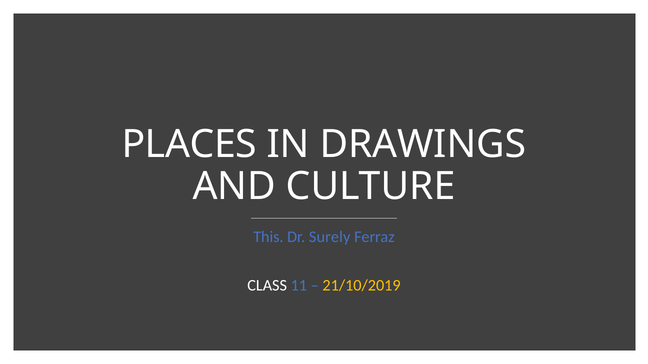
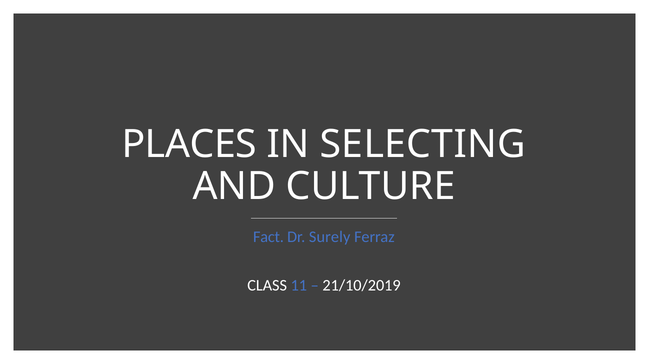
DRAWINGS: DRAWINGS -> SELECTING
This: This -> Fact
21/10/2019 colour: yellow -> white
